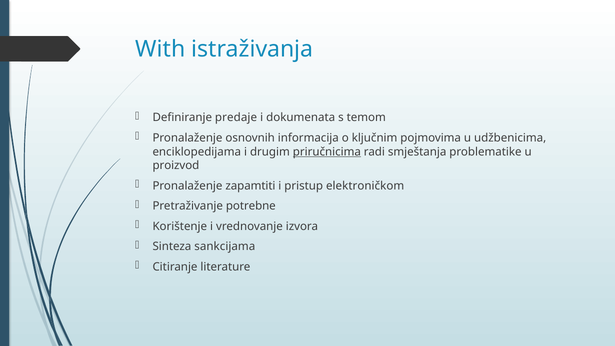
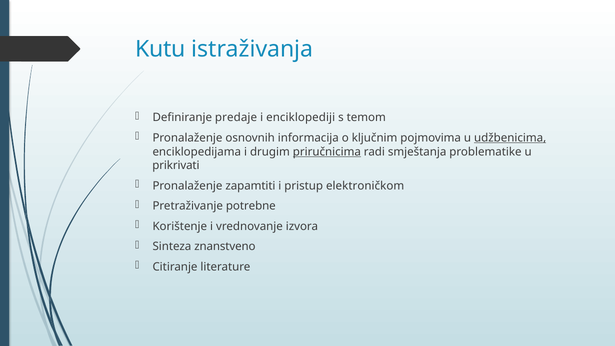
With: With -> Kutu
dokumenata: dokumenata -> enciklopediji
udžbenicima underline: none -> present
proizvod: proizvod -> prikrivati
sankcijama: sankcijama -> znanstveno
